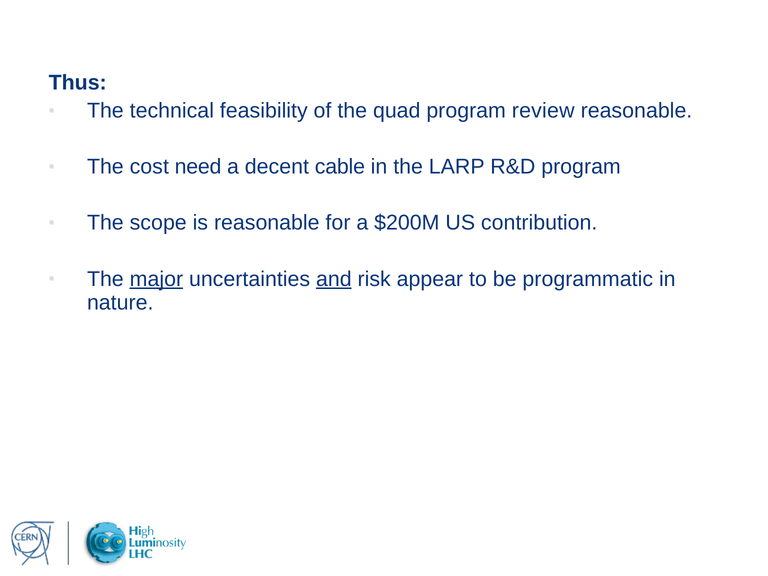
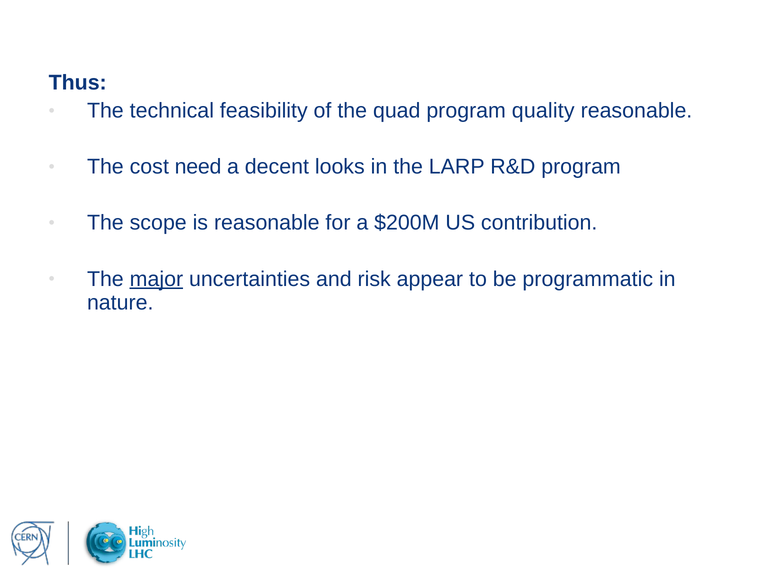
review: review -> quality
cable: cable -> looks
and underline: present -> none
